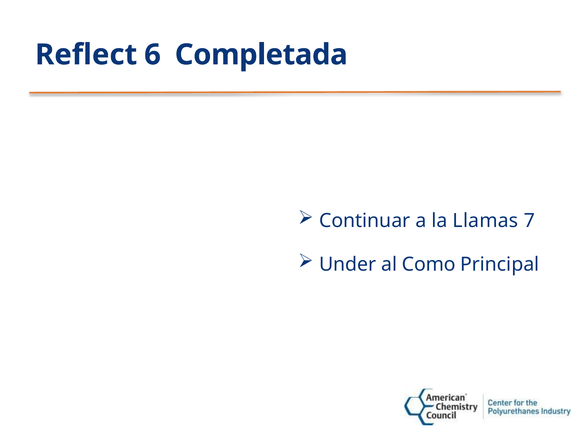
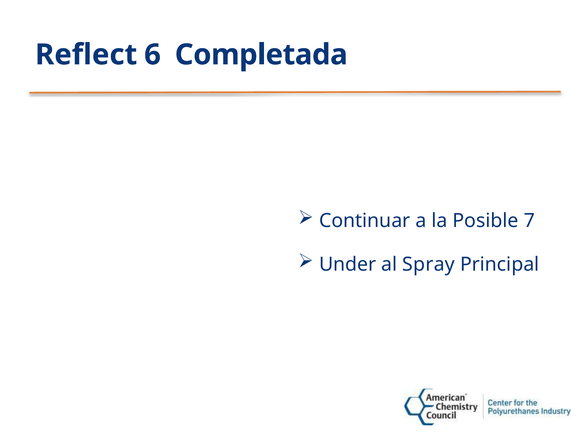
Llamas: Llamas -> Posible
Como: Como -> Spray
